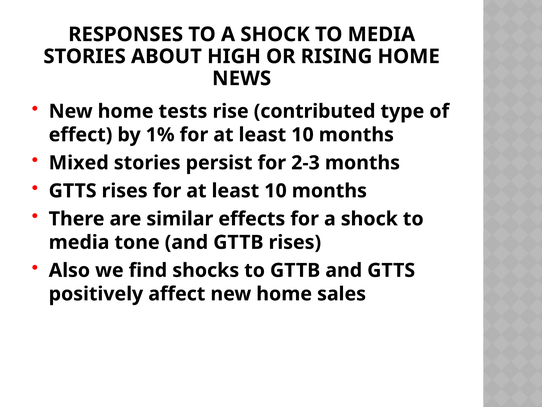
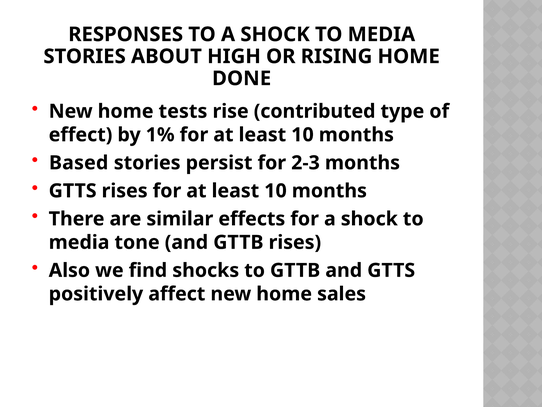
NEWS: NEWS -> DONE
Mixed: Mixed -> Based
